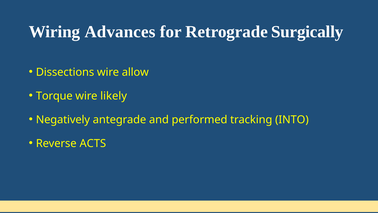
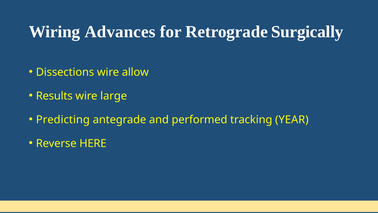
Torque: Torque -> Results
likely: likely -> large
Negatively: Negatively -> Predicting
INTO: INTO -> YEAR
ACTS: ACTS -> HERE
